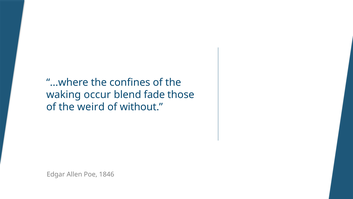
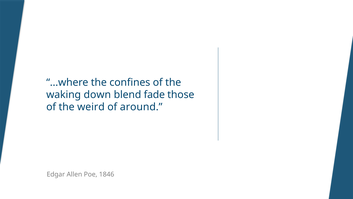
occur: occur -> down
without: without -> around
